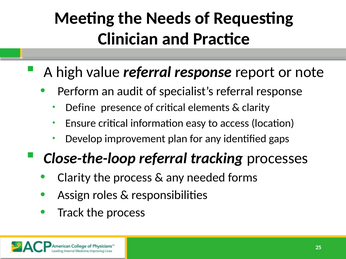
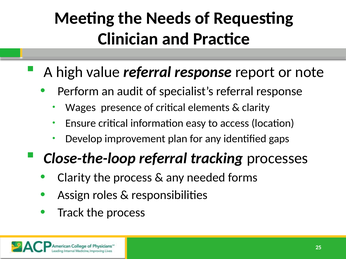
Define: Define -> Wages
